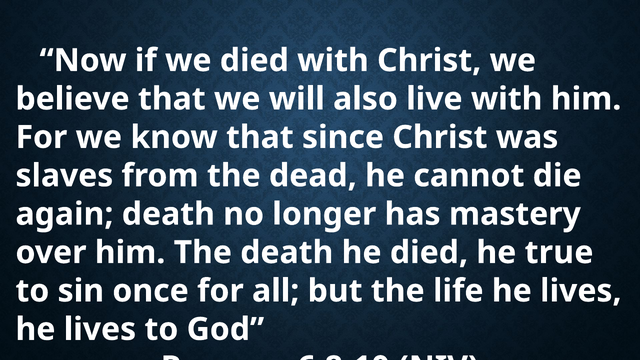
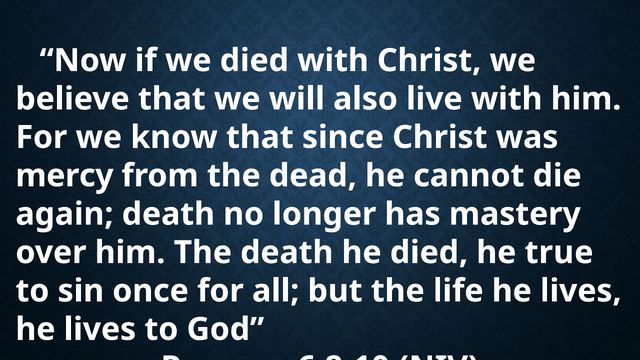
slaves: slaves -> mercy
